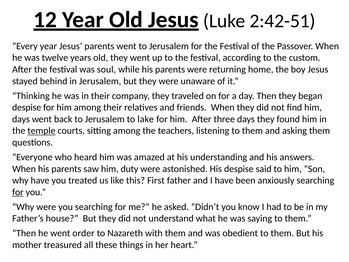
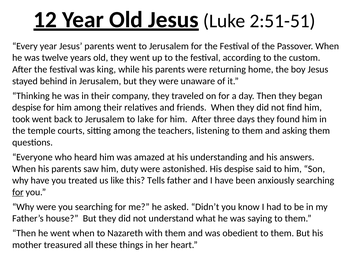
2:42-51: 2:42-51 -> 2:51-51
soul: soul -> king
days at (21, 119): days -> took
temple underline: present -> none
First: First -> Tells
went order: order -> when
